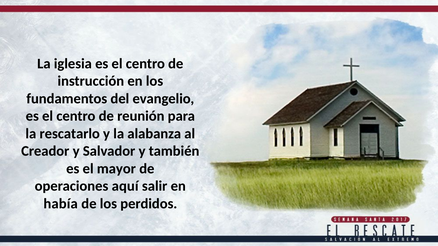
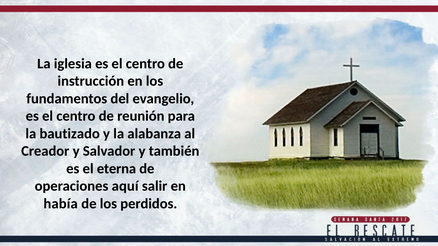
rescatarlo: rescatarlo -> bautizado
mayor: mayor -> eterna
